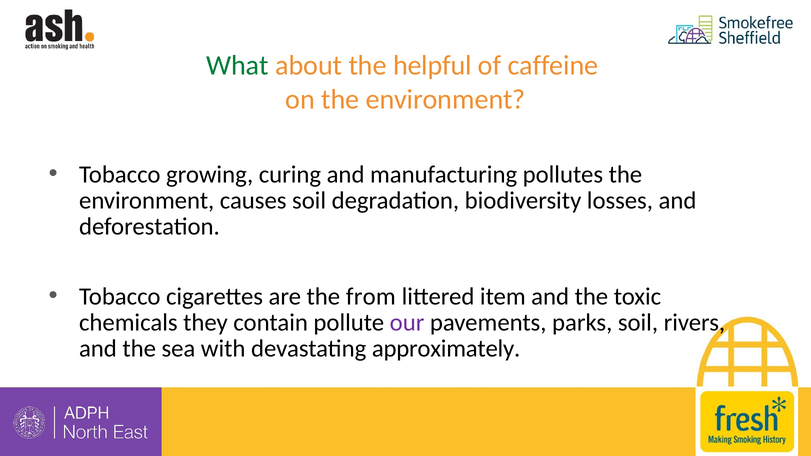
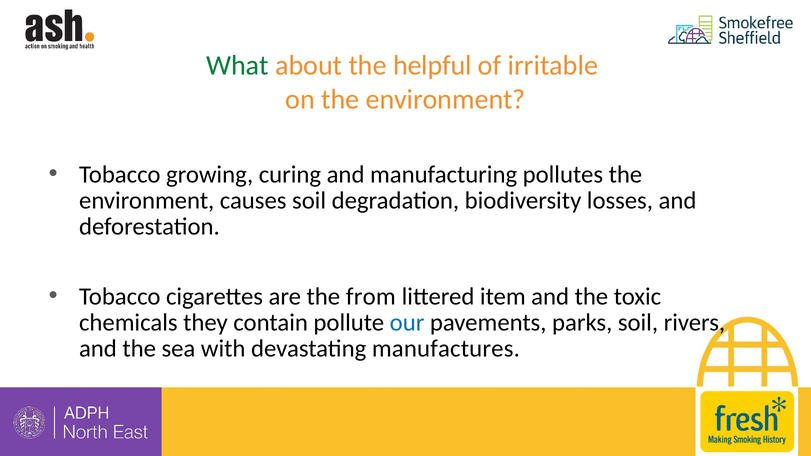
caffeine: caffeine -> irritable
our colour: purple -> blue
approximately: approximately -> manufactures
